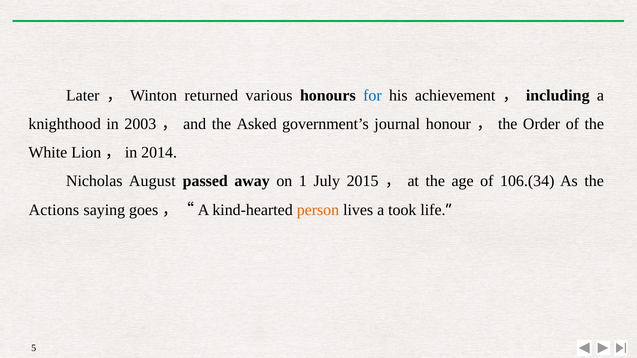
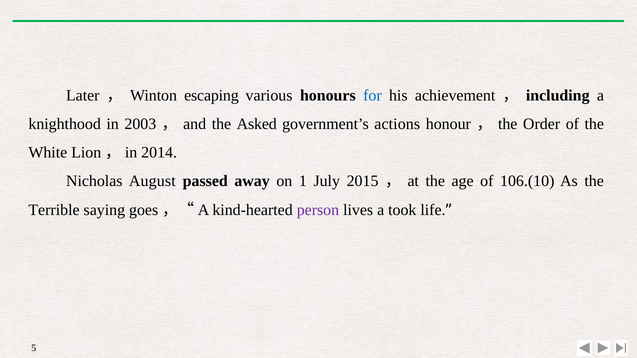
returned: returned -> escaping
journal: journal -> actions
106.(34: 106.(34 -> 106.(10
Actions: Actions -> Terrible
person colour: orange -> purple
